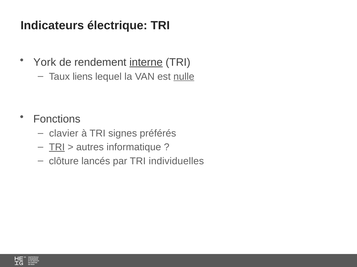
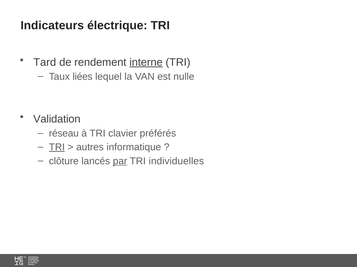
York: York -> Tard
liens: liens -> liées
nulle underline: present -> none
Fonctions: Fonctions -> Validation
clavier: clavier -> réseau
signes: signes -> clavier
par underline: none -> present
